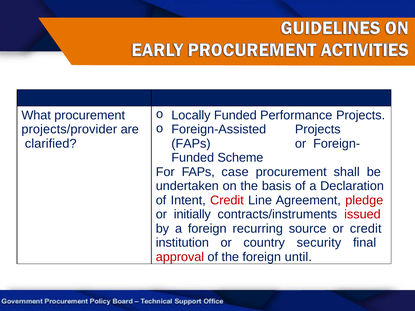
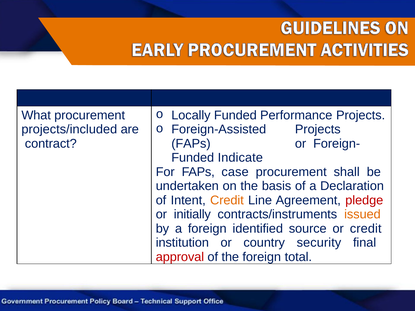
projects/provider: projects/provider -> projects/included
clarified: clarified -> contract
Scheme: Scheme -> Indicate
Credit at (227, 200) colour: red -> orange
issued colour: red -> orange
recurring: recurring -> identified
until: until -> total
